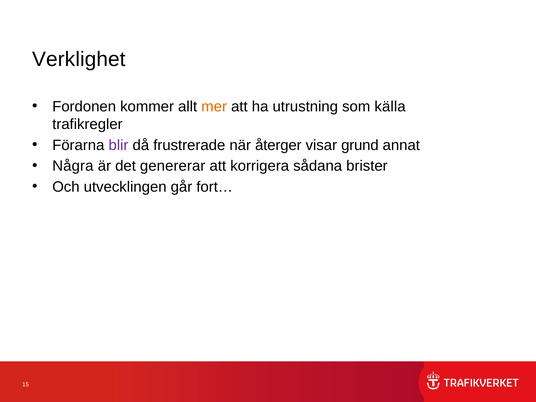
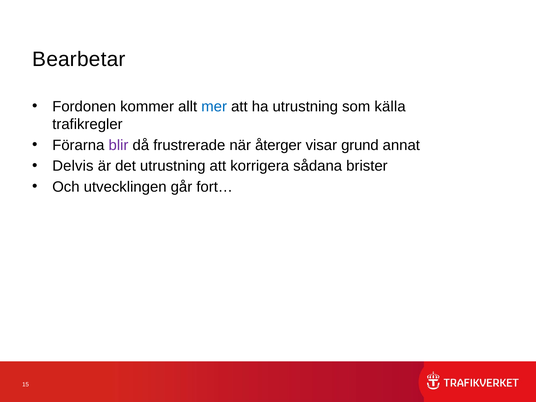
Verklighet: Verklighet -> Bearbetar
mer colour: orange -> blue
Några: Några -> Delvis
det genererar: genererar -> utrustning
